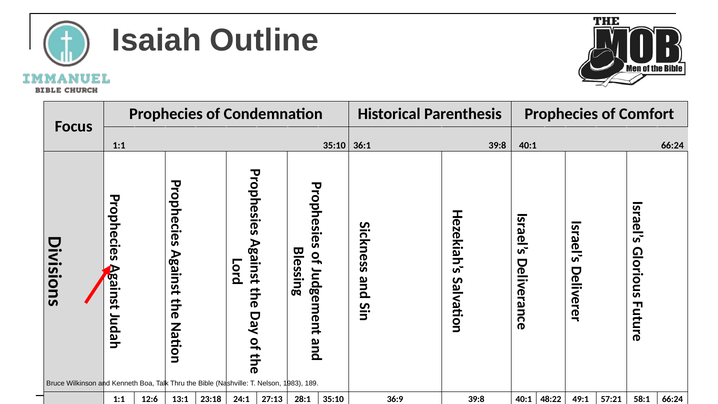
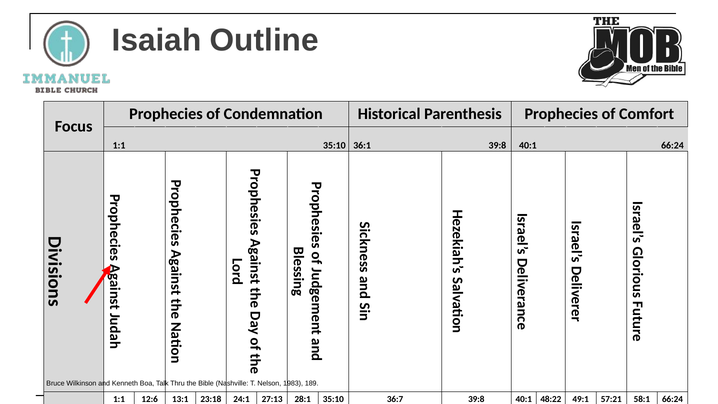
36:9: 36:9 -> 36:7
